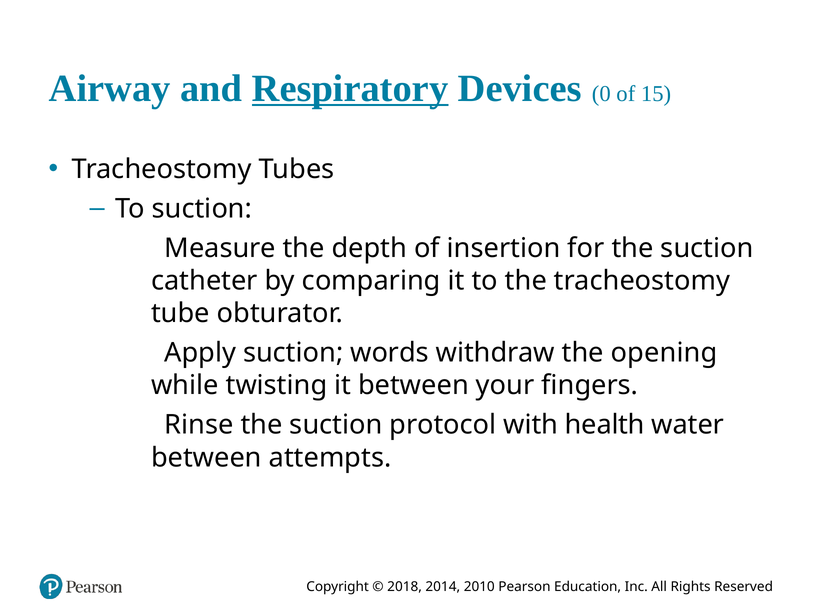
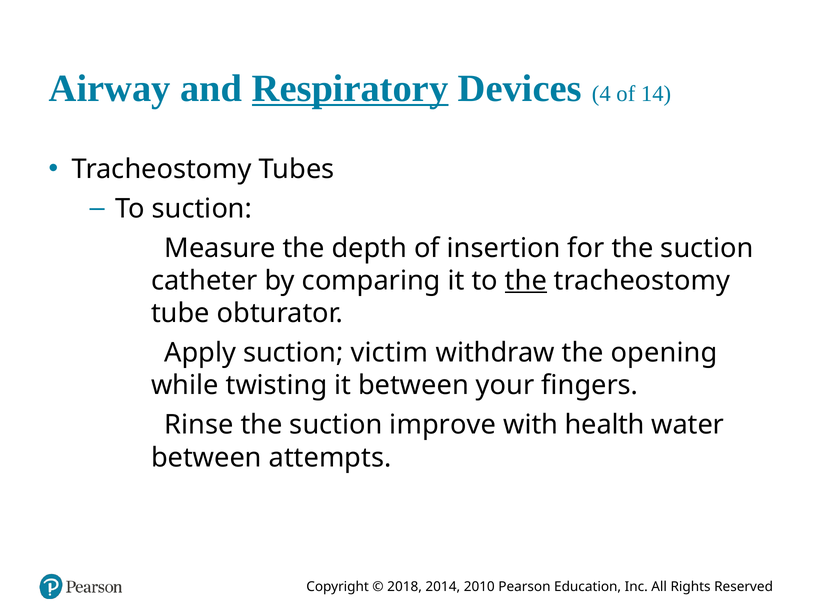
0: 0 -> 4
15: 15 -> 14
the at (526, 281) underline: none -> present
words: words -> victim
protocol: protocol -> improve
